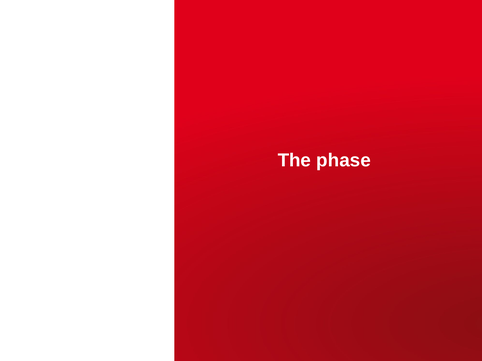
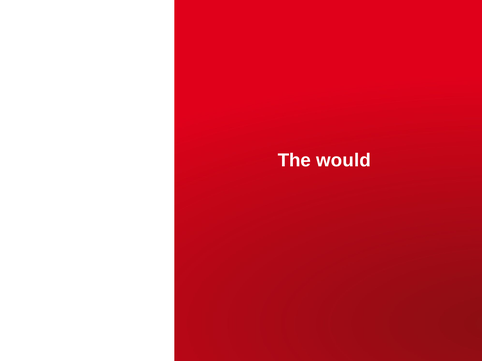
phase: phase -> would
